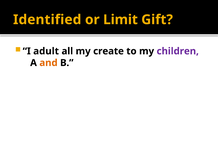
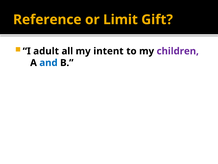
Identified: Identified -> Reference
create: create -> intent
and colour: orange -> blue
